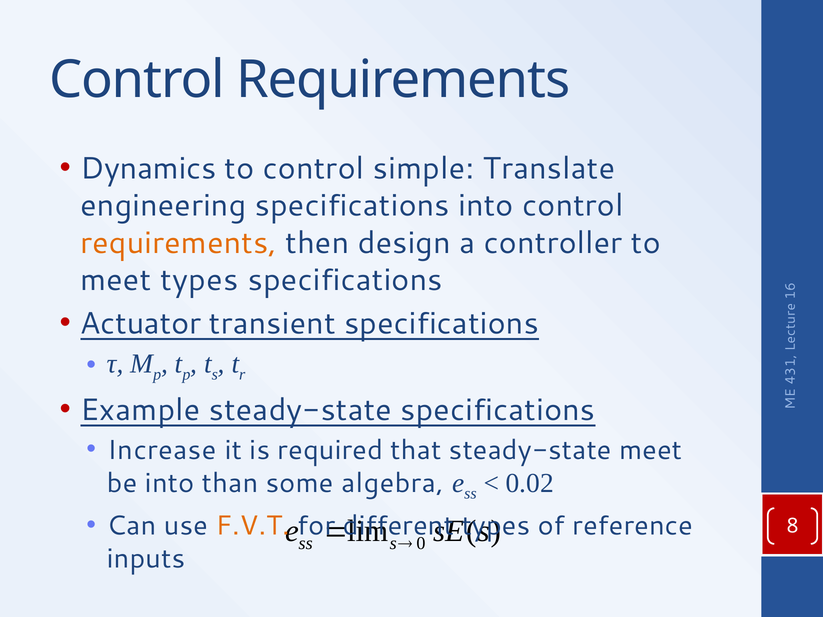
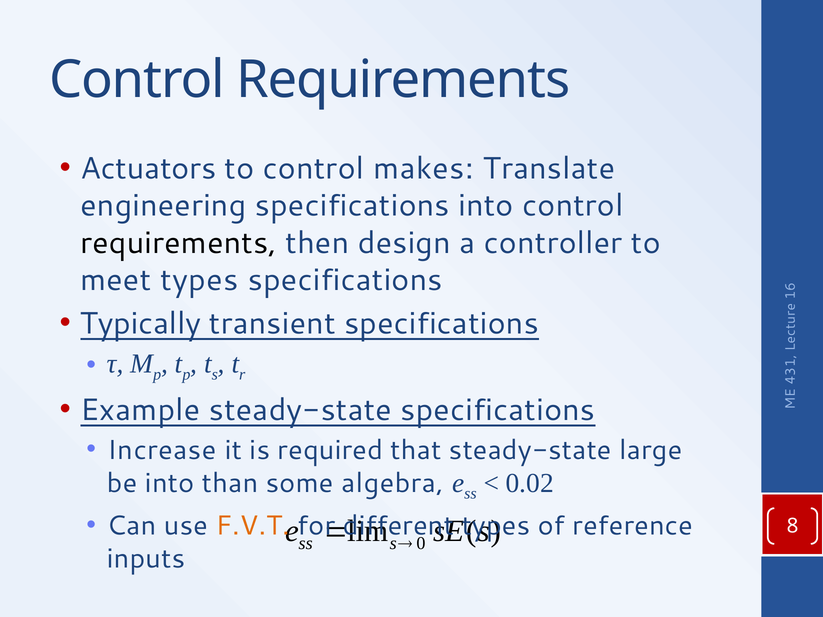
Dynamics: Dynamics -> Actuators
simple: simple -> makes
requirements at (179, 243) colour: orange -> black
Actuator: Actuator -> Typically
steady-state meet: meet -> large
